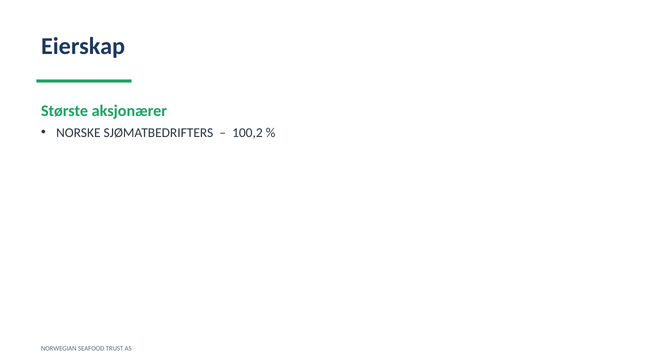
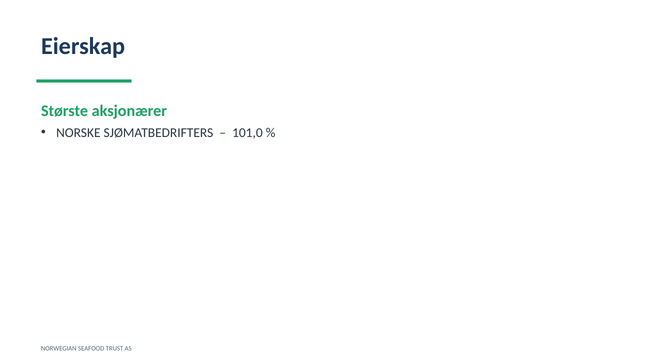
100,2: 100,2 -> 101,0
